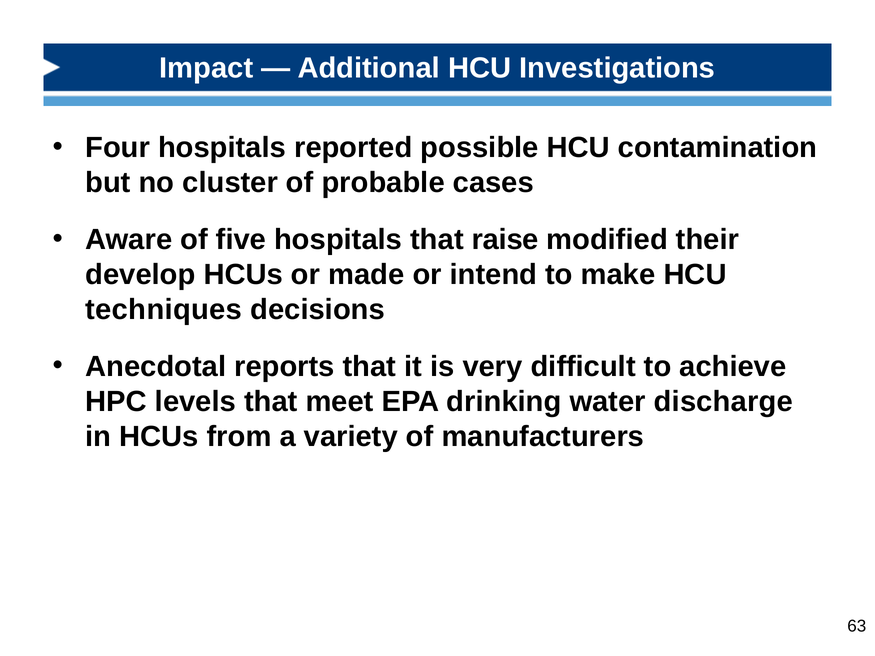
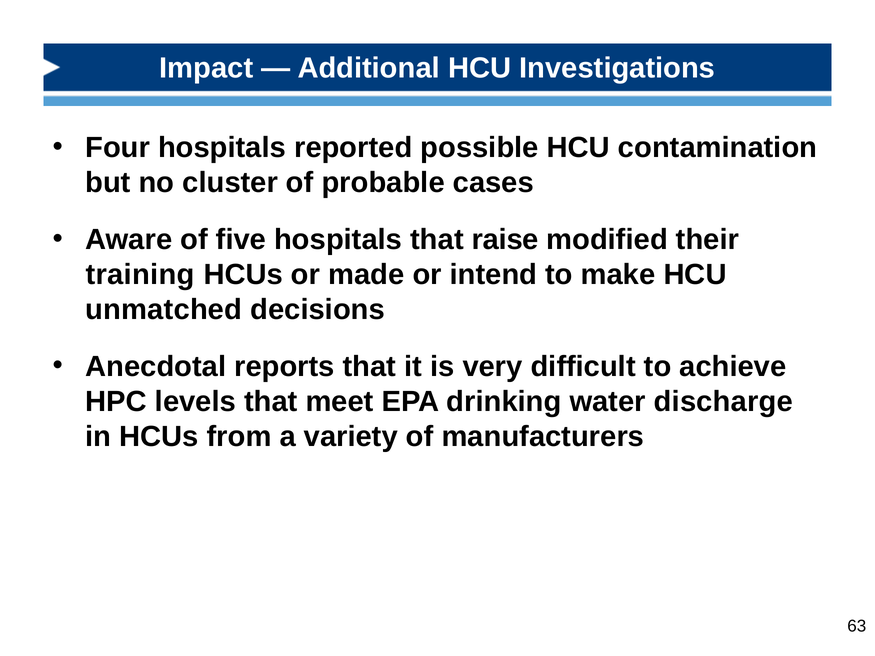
develop: develop -> training
techniques: techniques -> unmatched
